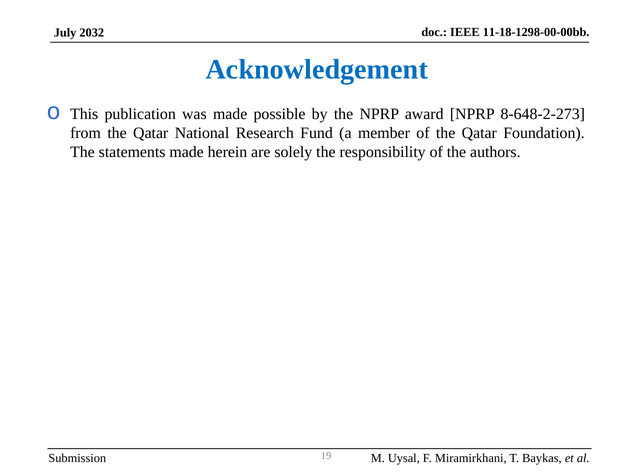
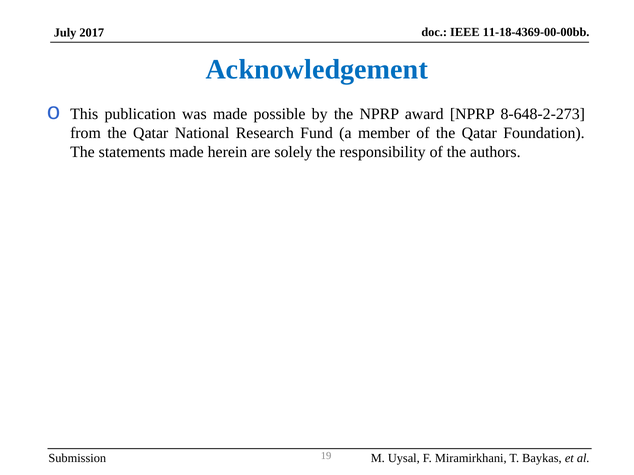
2032: 2032 -> 2017
11-18-1298-00-00bb: 11-18-1298-00-00bb -> 11-18-4369-00-00bb
